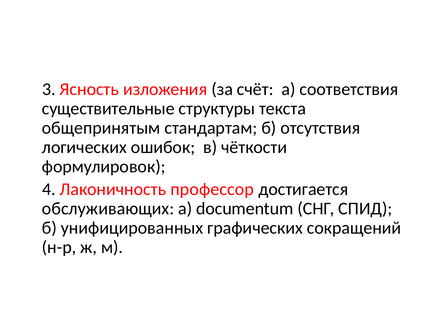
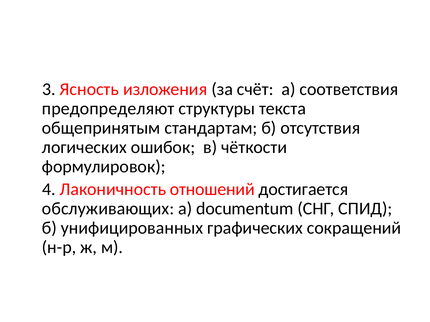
существительные: существительные -> предопределяют
профессор: профессор -> отношений
